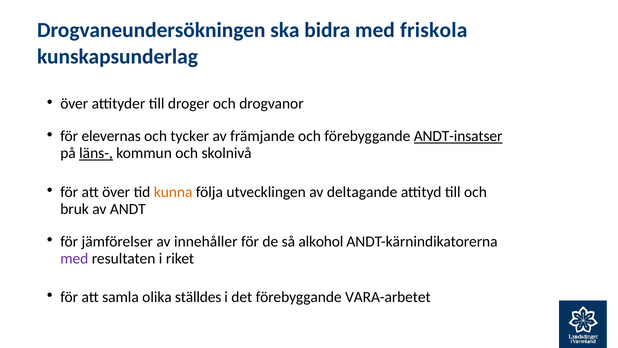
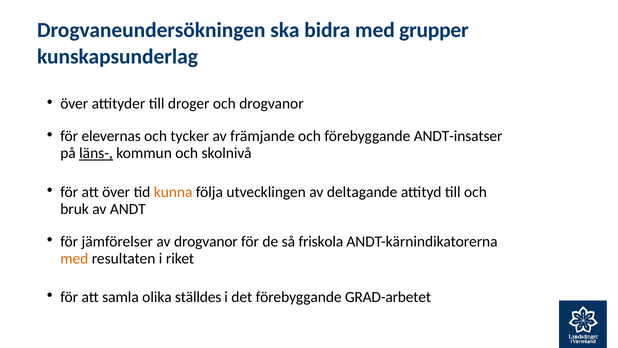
friskola: friskola -> grupper
ANDT-insatser underline: present -> none
av innehåller: innehåller -> drogvanor
alkohol: alkohol -> friskola
med at (74, 258) colour: purple -> orange
VARA-arbetet: VARA-arbetet -> GRAD-arbetet
